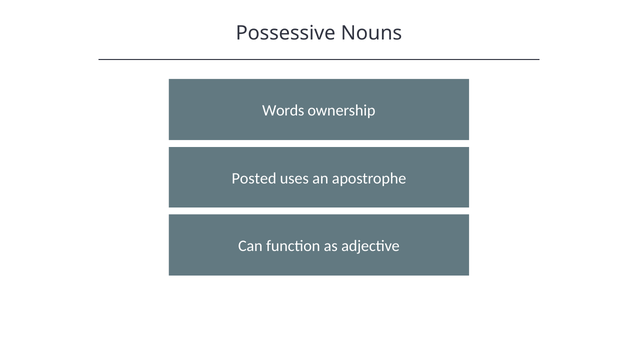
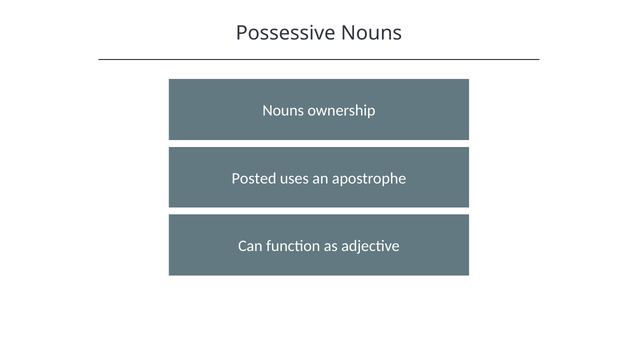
Words at (283, 111): Words -> Nouns
